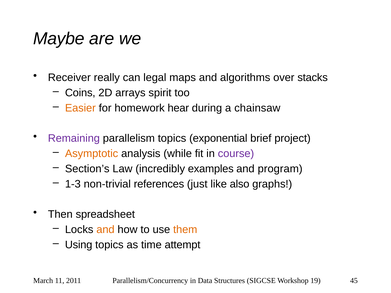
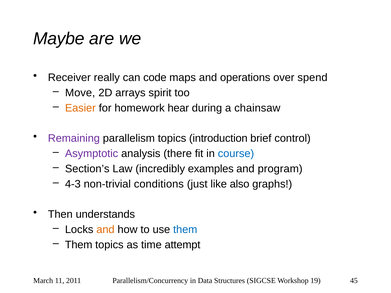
legal: legal -> code
algorithms: algorithms -> operations
stacks: stacks -> spend
Coins: Coins -> Move
exponential: exponential -> introduction
project: project -> control
Asymptotic colour: orange -> purple
while: while -> there
course colour: purple -> blue
1-3: 1-3 -> 4-3
references: references -> conditions
spreadsheet: spreadsheet -> understands
them at (185, 230) colour: orange -> blue
Using at (79, 245): Using -> Them
